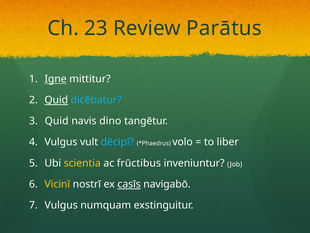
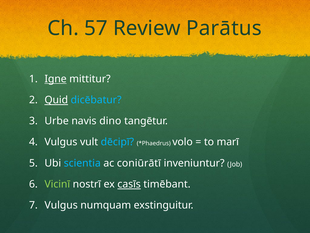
23: 23 -> 57
Quid at (57, 121): Quid -> Urbe
liber: liber -> marī
scientia colour: yellow -> light blue
frūctibus: frūctibus -> coniūrātī
Vicinī colour: yellow -> light green
navigabō: navigabō -> timēbant
